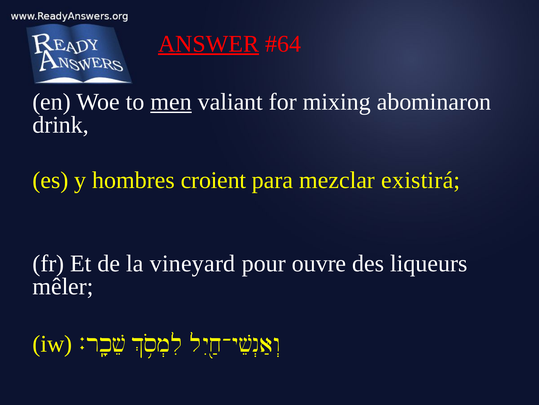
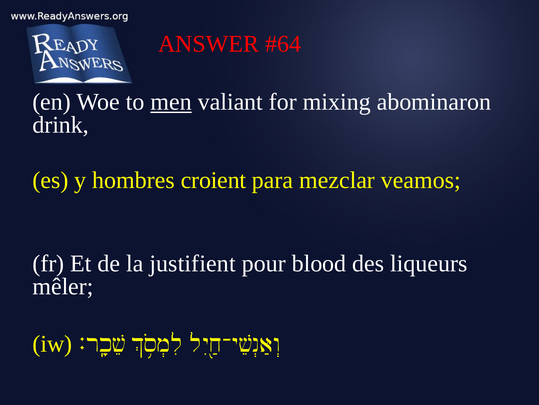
ANSWER underline: present -> none
existirá: existirá -> veamos
vineyard: vineyard -> justifient
ouvre: ouvre -> blood
